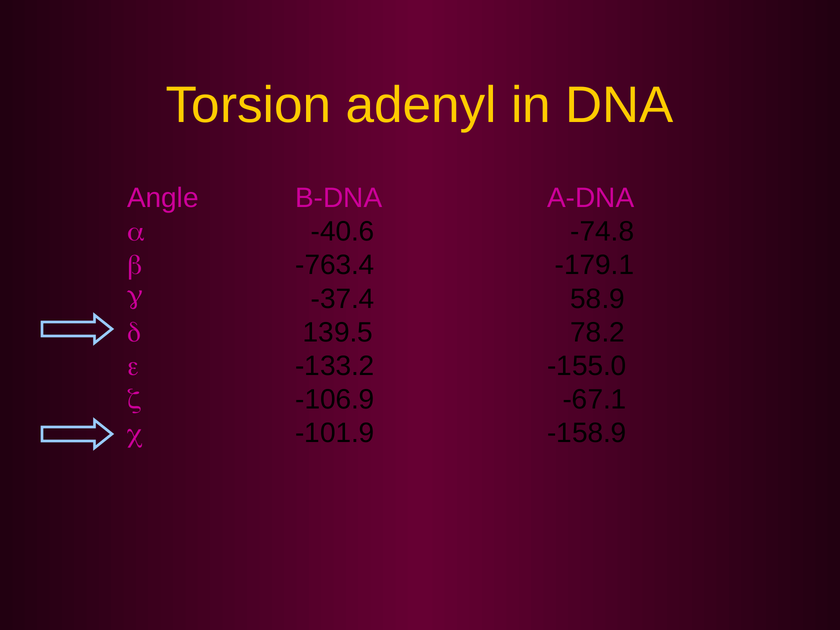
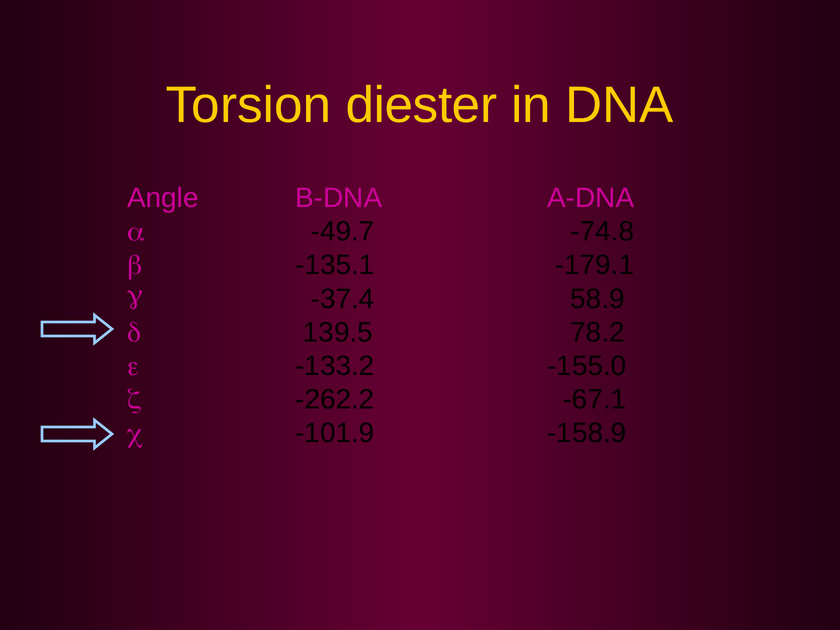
adenyl: adenyl -> diester
-40.6: -40.6 -> -49.7
-763.4: -763.4 -> -135.1
-106.9: -106.9 -> -262.2
